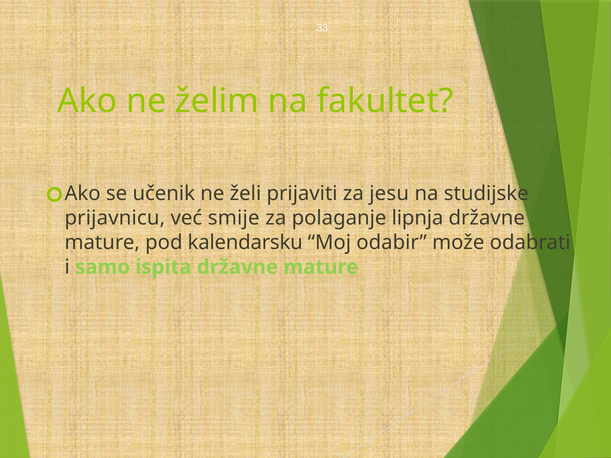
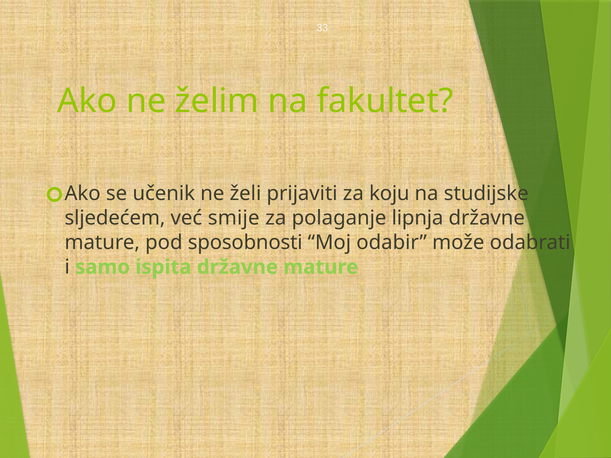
jesu: jesu -> koju
prijavnicu: prijavnicu -> sljedećem
kalendarsku: kalendarsku -> sposobnosti
